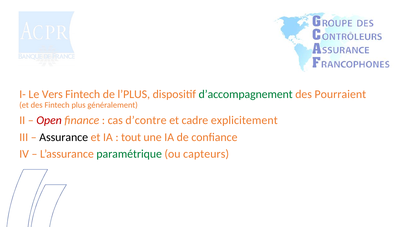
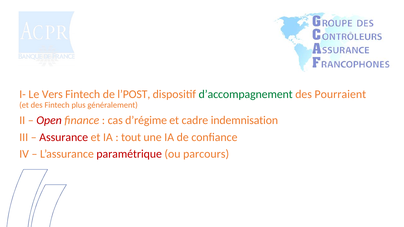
l’PLUS: l’PLUS -> l’POST
d’contre: d’contre -> d’régime
explicitement: explicitement -> indemnisation
Assurance colour: black -> red
paramétrique colour: green -> red
capteurs: capteurs -> parcours
